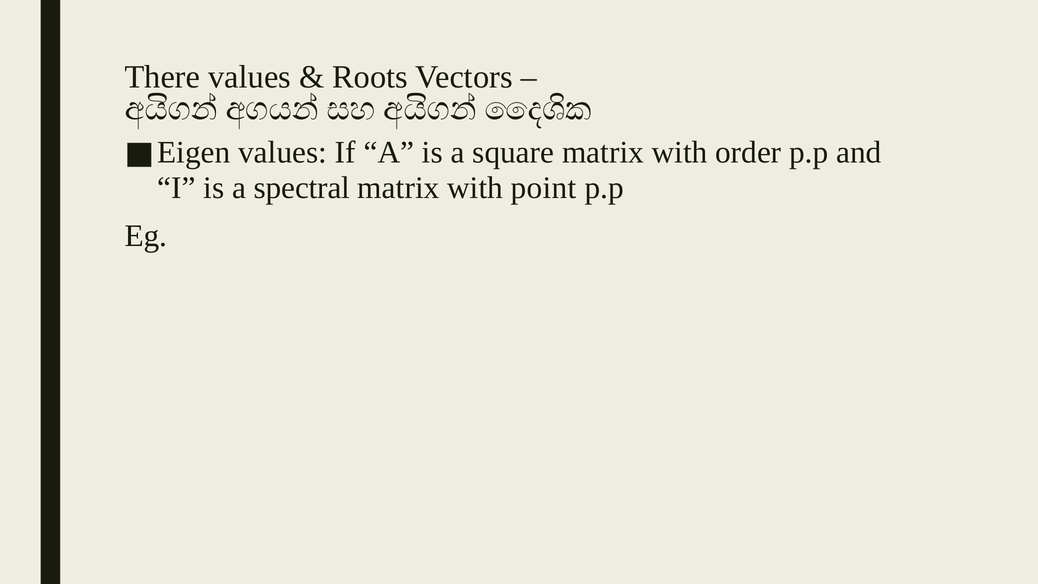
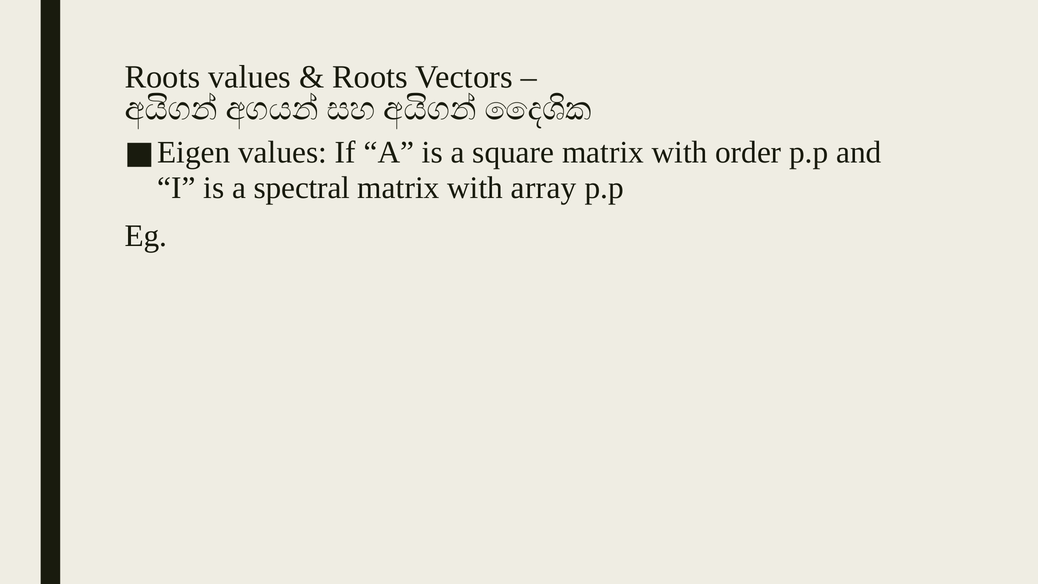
There at (162, 77): There -> Roots
point: point -> array
